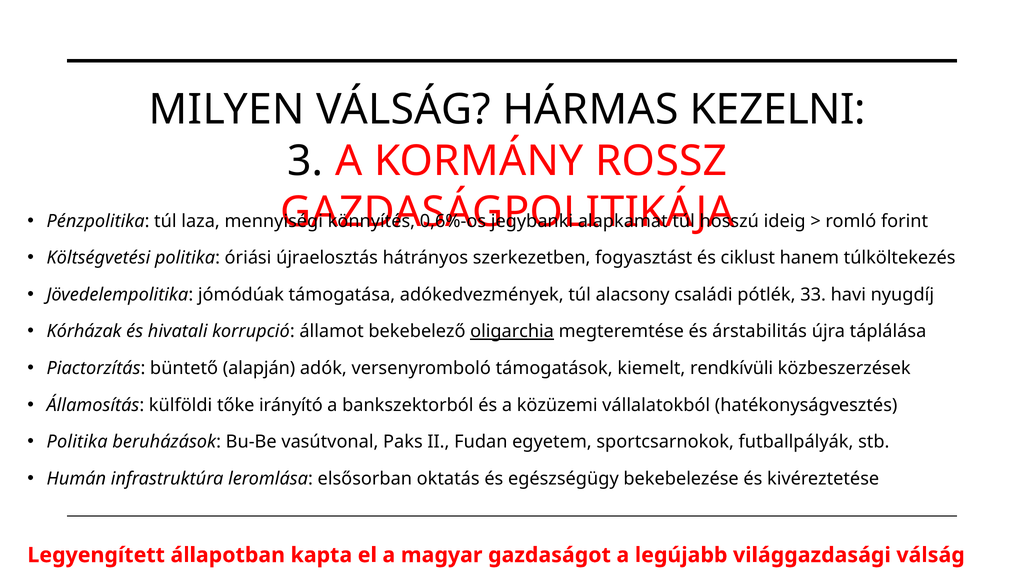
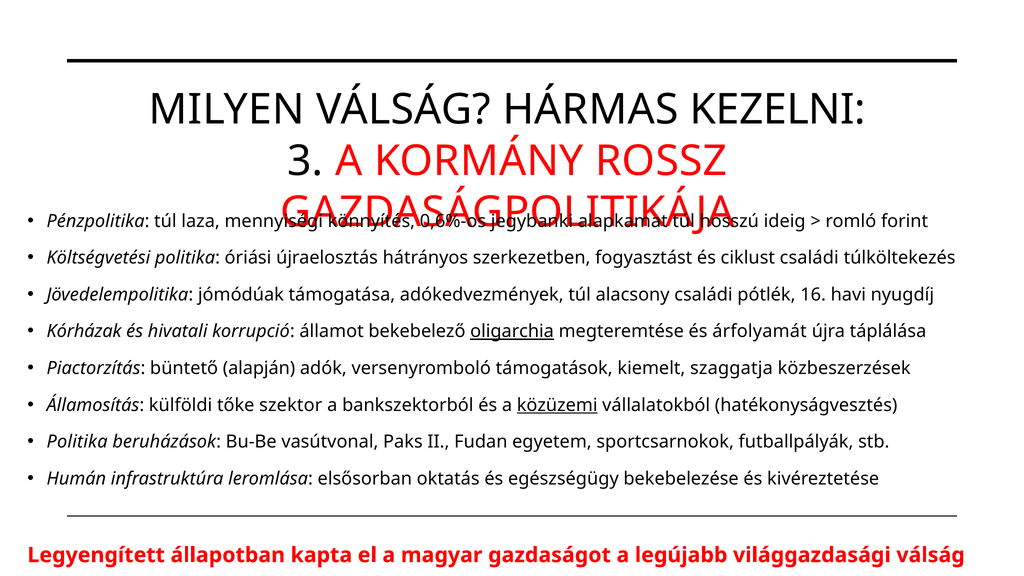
ciklust hanem: hanem -> családi
33: 33 -> 16
árstabilitás: árstabilitás -> árfolyamát
rendkívüli: rendkívüli -> szaggatja
irányító: irányító -> szektor
közüzemi underline: none -> present
